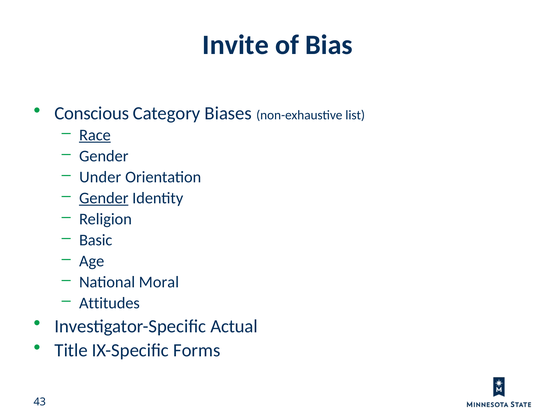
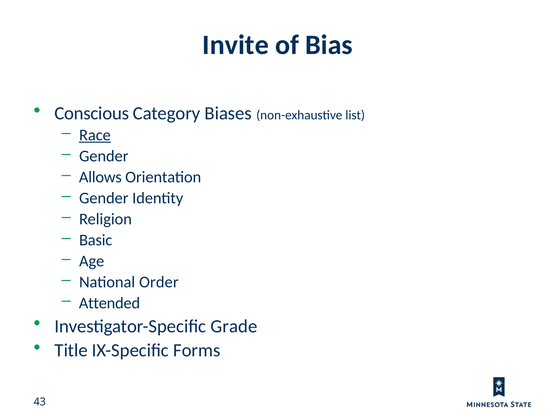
Under: Under -> Allows
Gender at (104, 198) underline: present -> none
Moral: Moral -> Order
Attitudes: Attitudes -> Attended
Actual: Actual -> Grade
